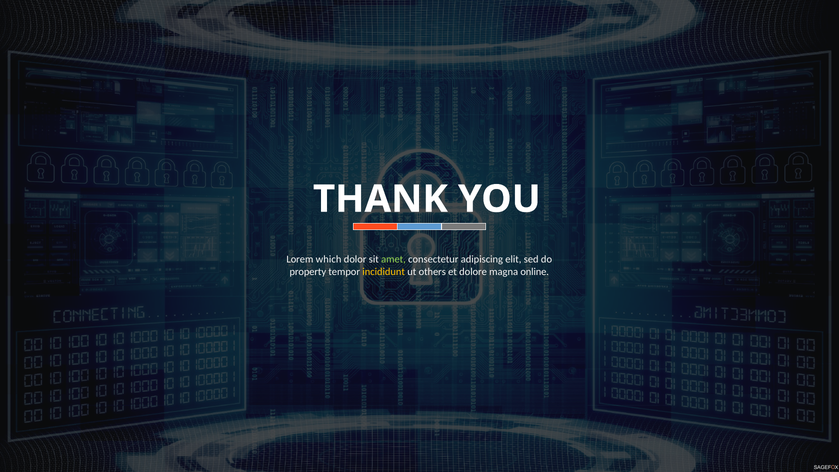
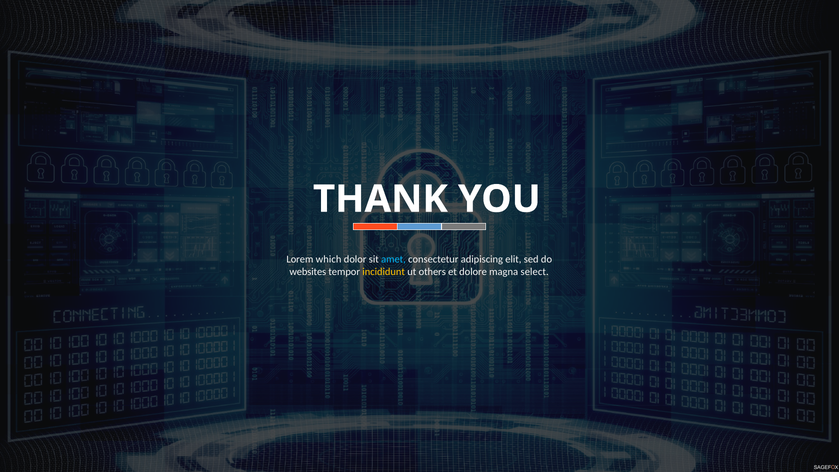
amet colour: light green -> light blue
property: property -> websites
online: online -> select
